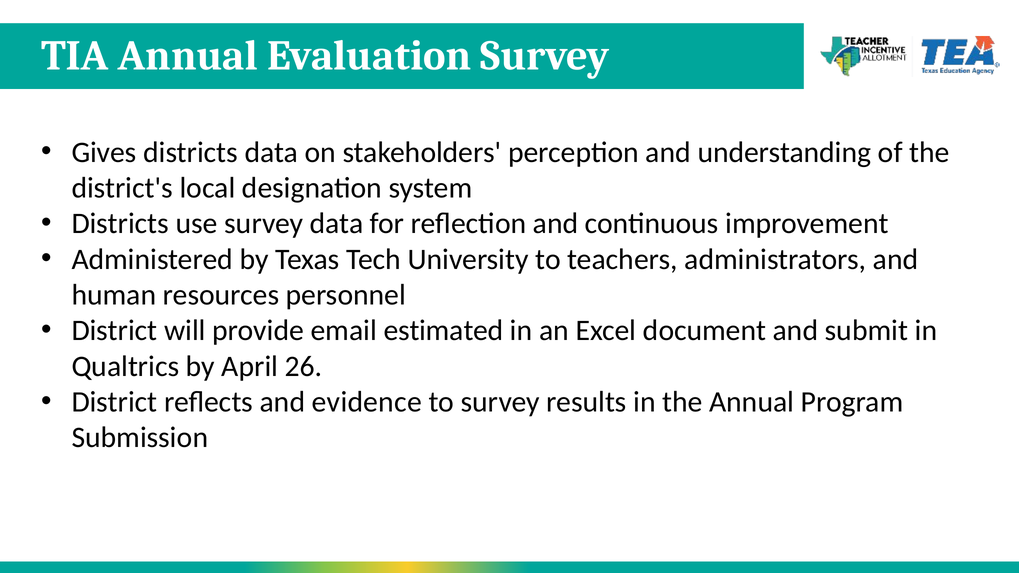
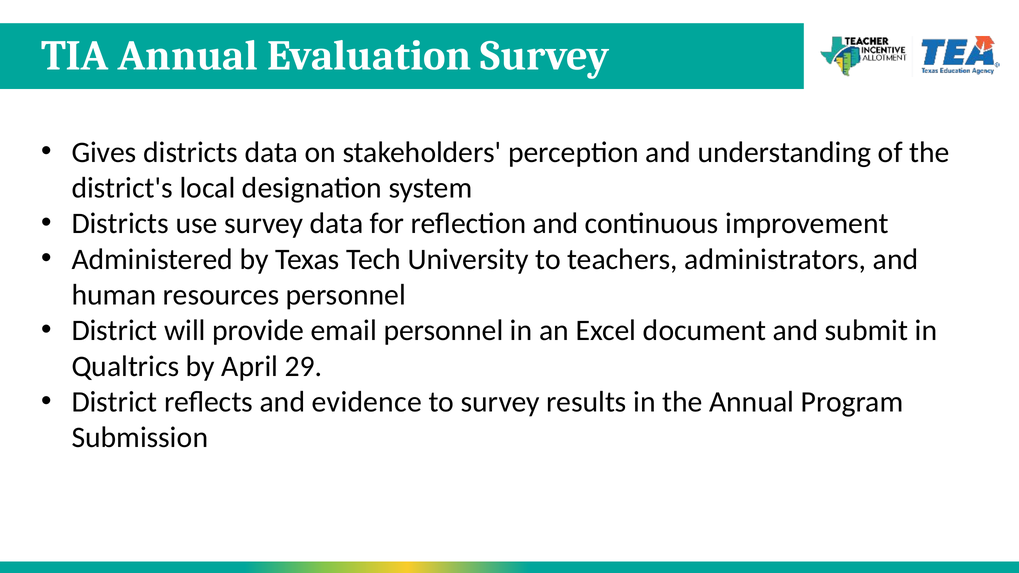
email estimated: estimated -> personnel
26: 26 -> 29
